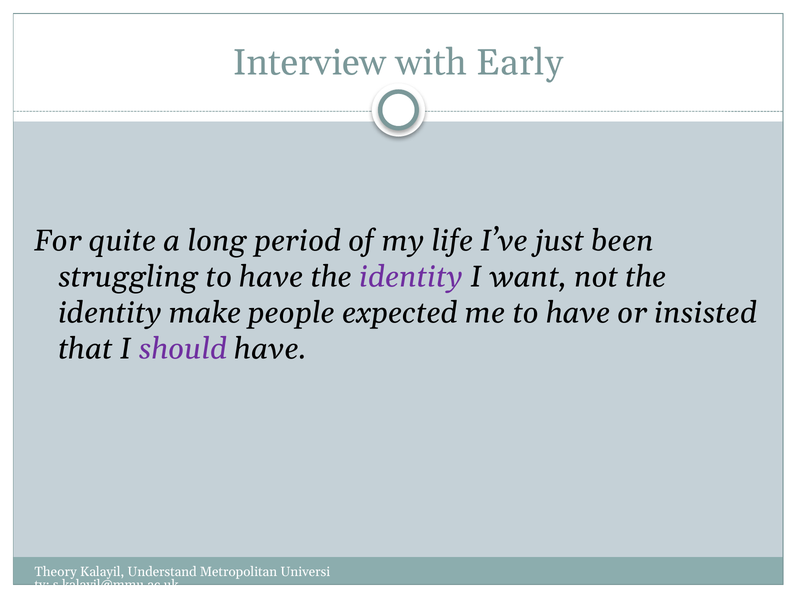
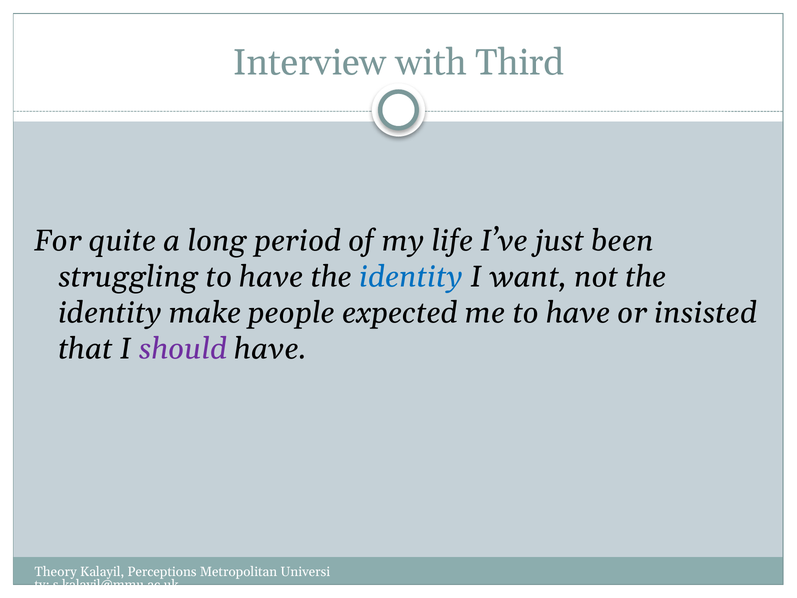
Early: Early -> Third
identity at (411, 277) colour: purple -> blue
Understand: Understand -> Perceptions
